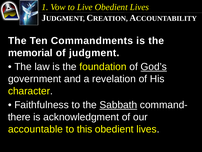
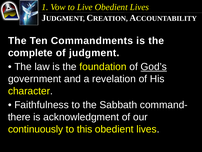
memorial: memorial -> complete
Sabbath underline: present -> none
accountable: accountable -> continuously
